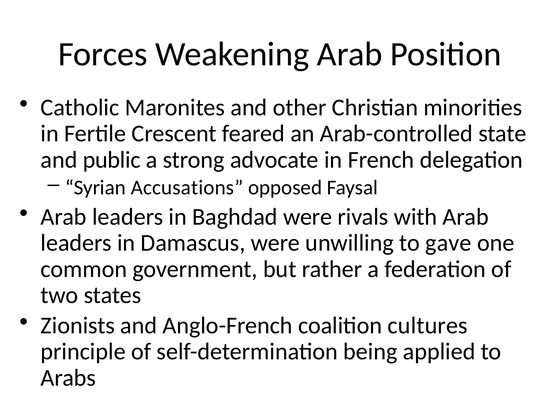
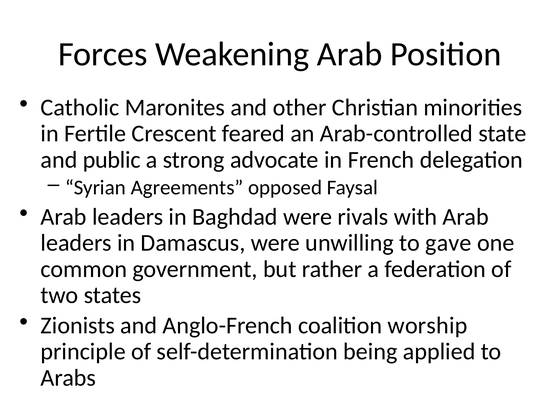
Accusations: Accusations -> Agreements
cultures: cultures -> worship
